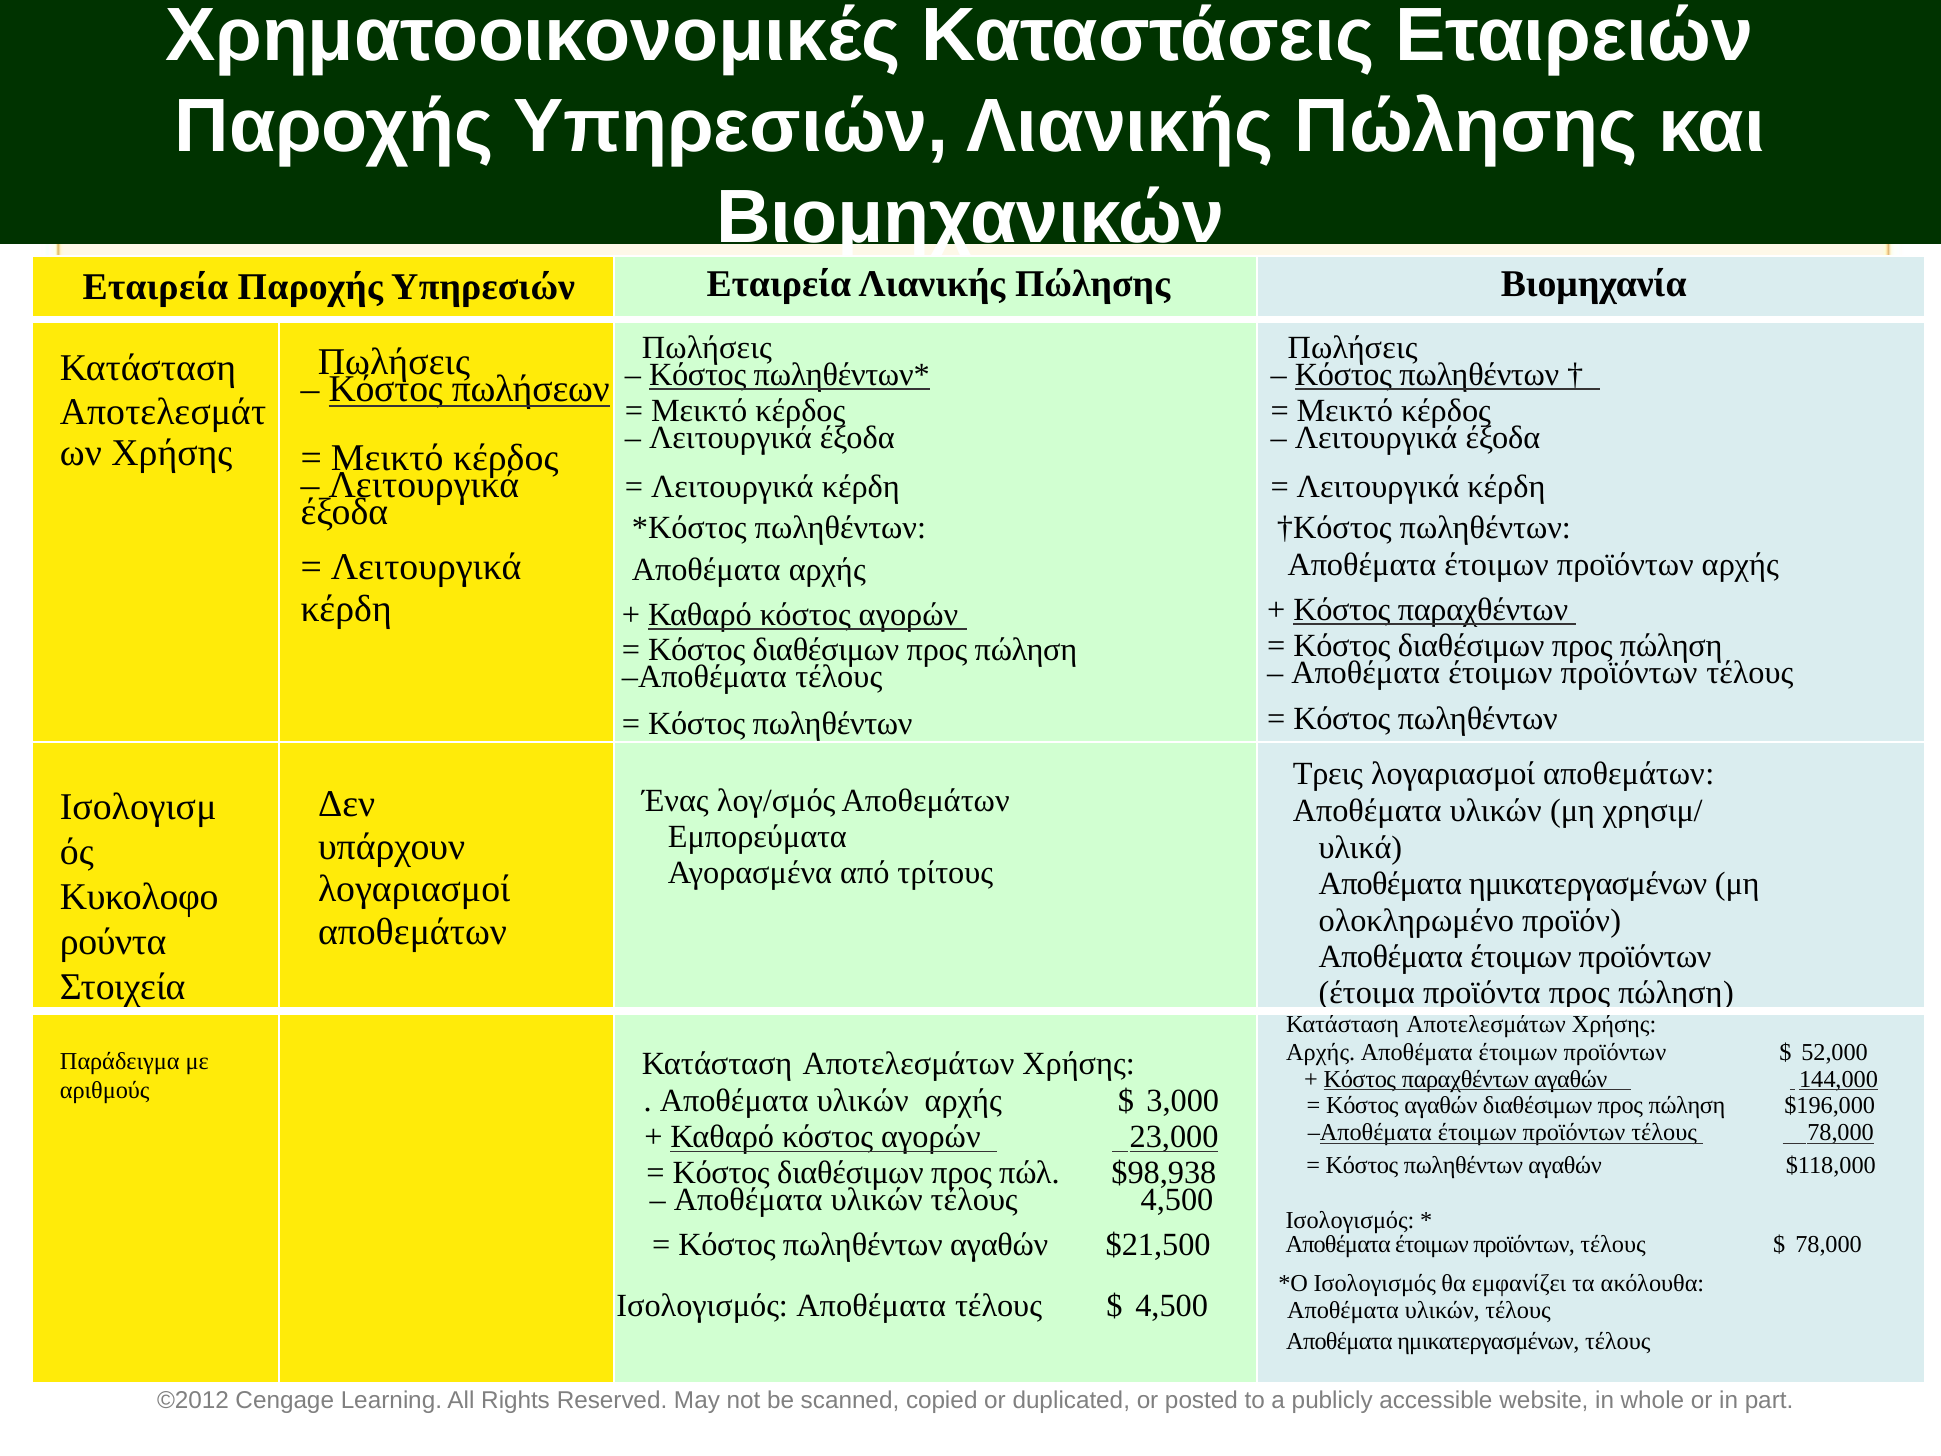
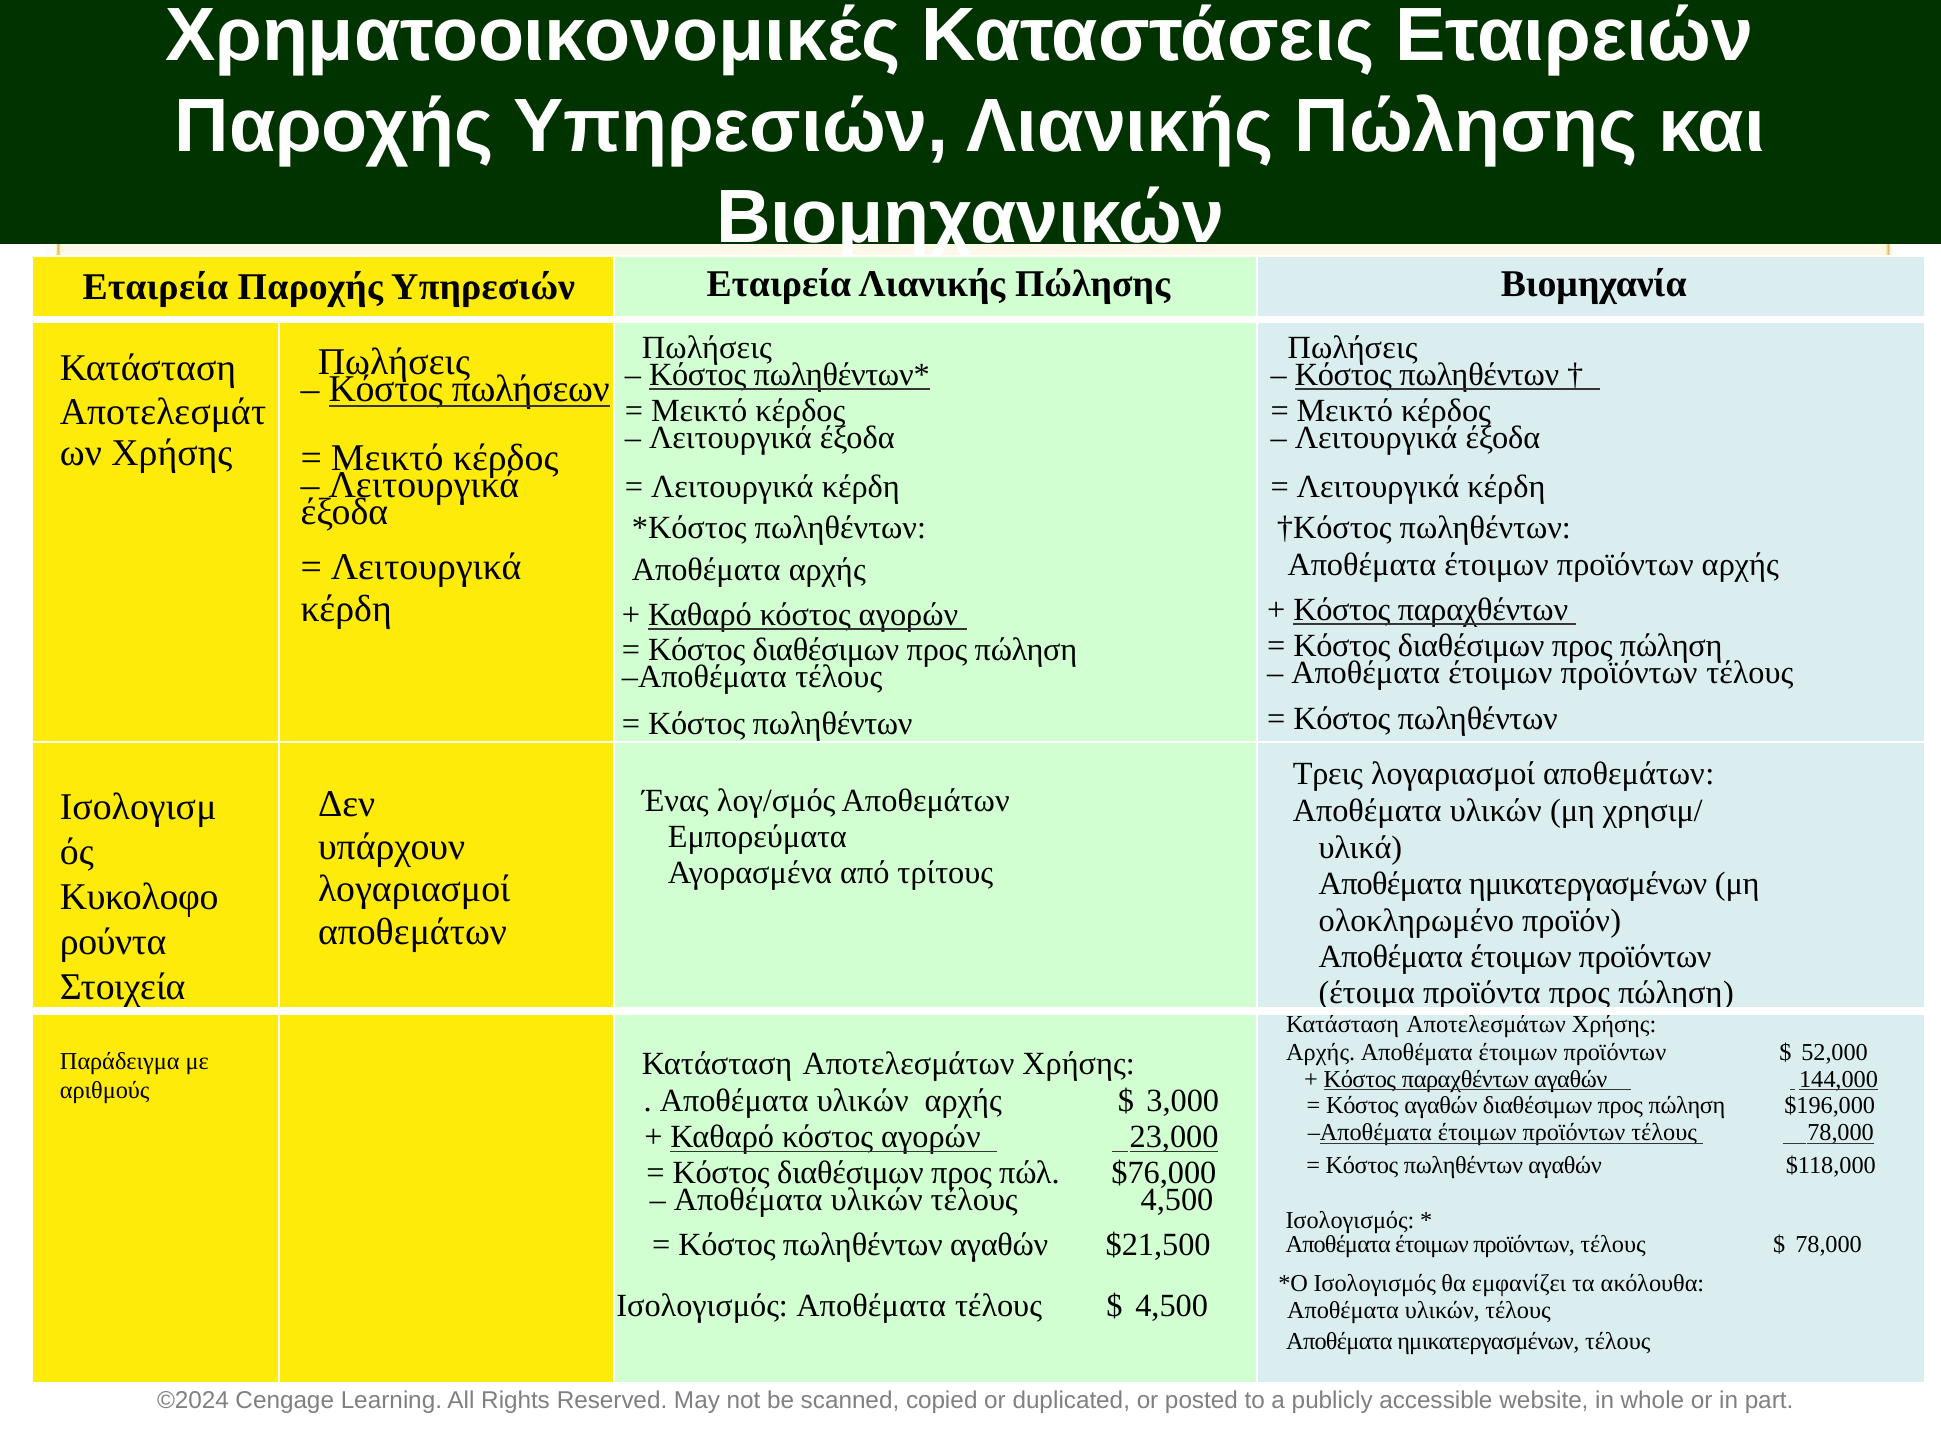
$98,938: $98,938 -> $76,000
©2012: ©2012 -> ©2024
